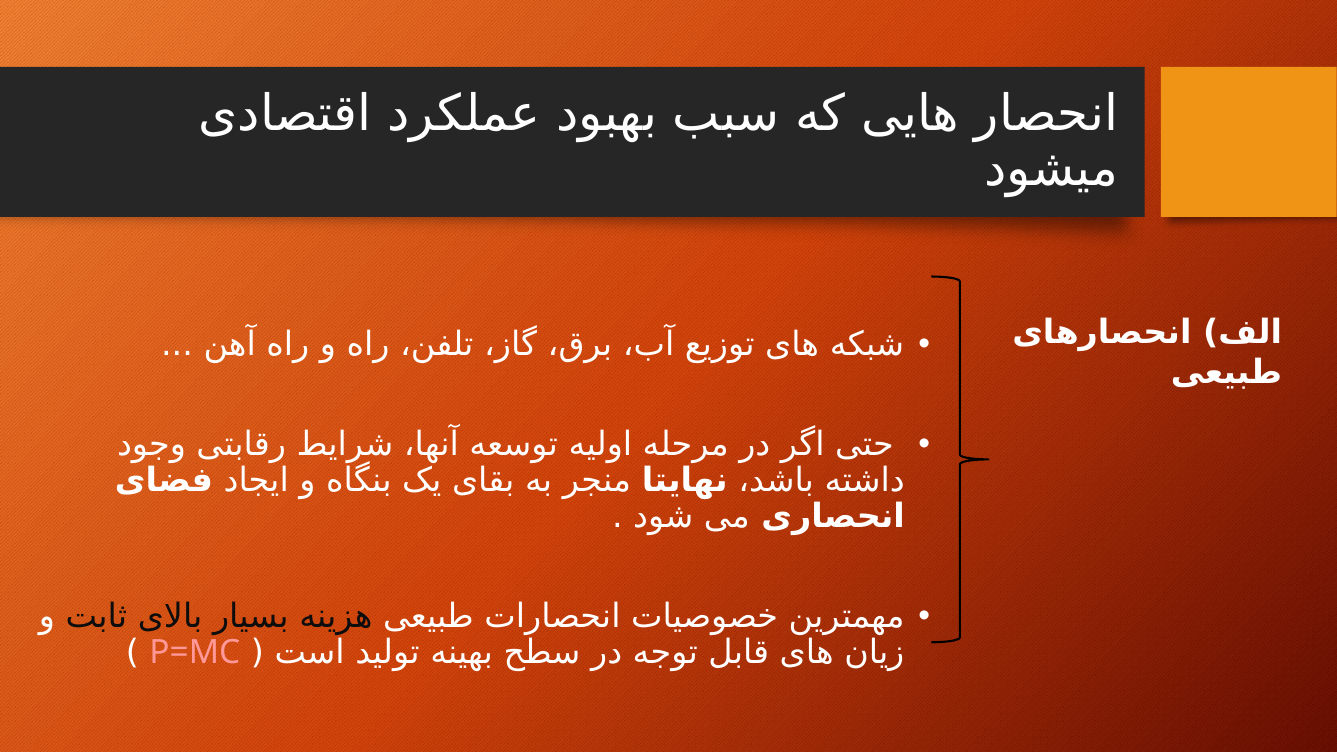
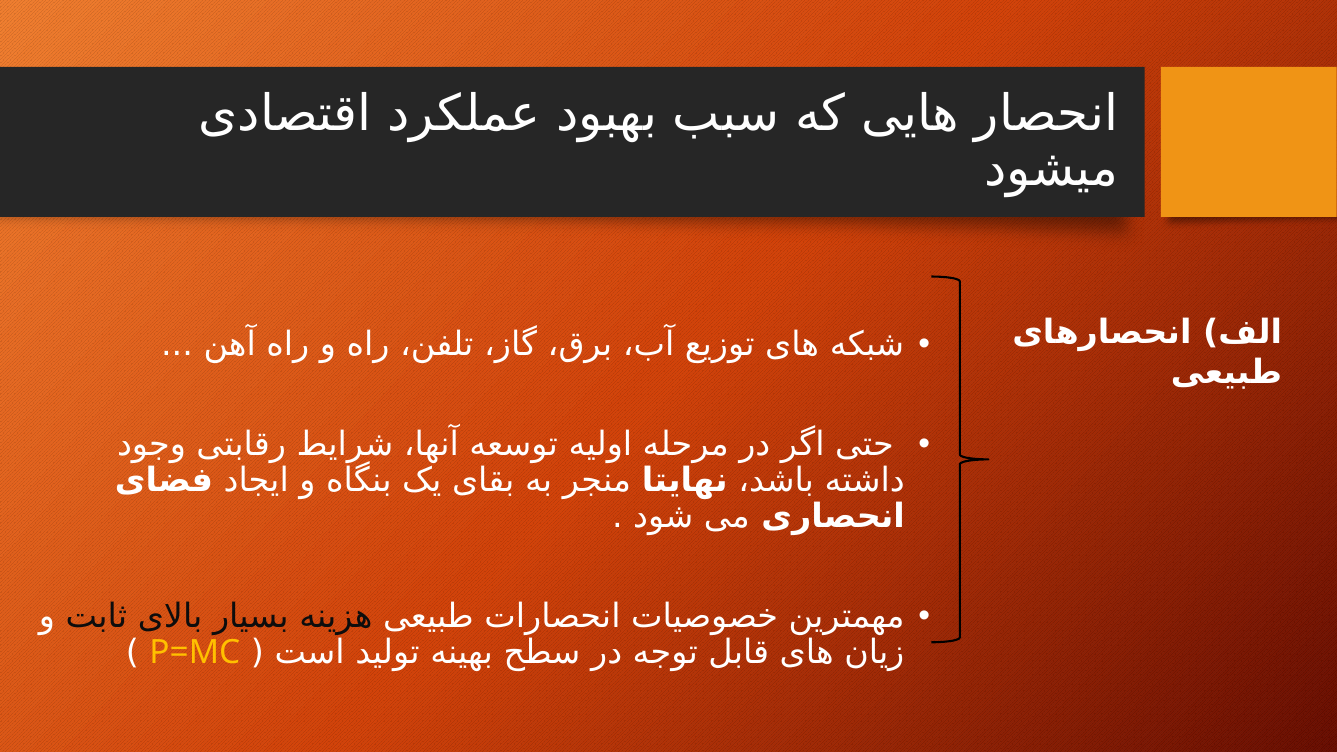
P=MC colour: pink -> yellow
